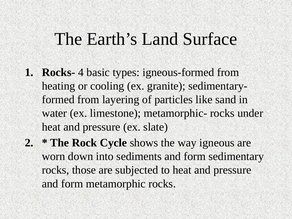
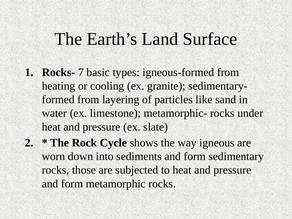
4: 4 -> 7
